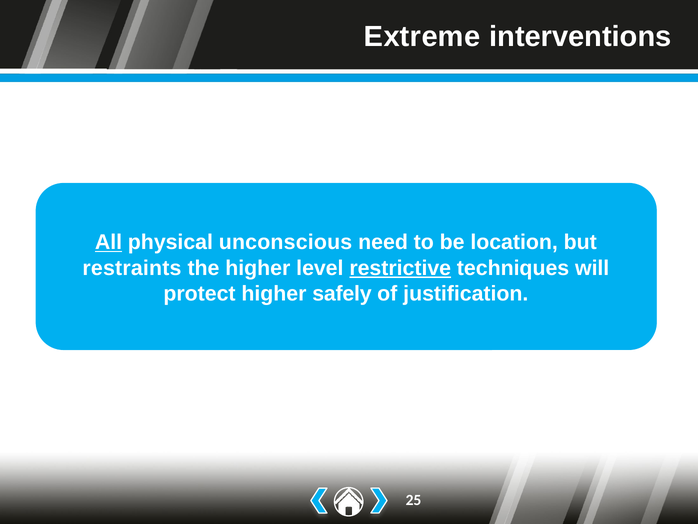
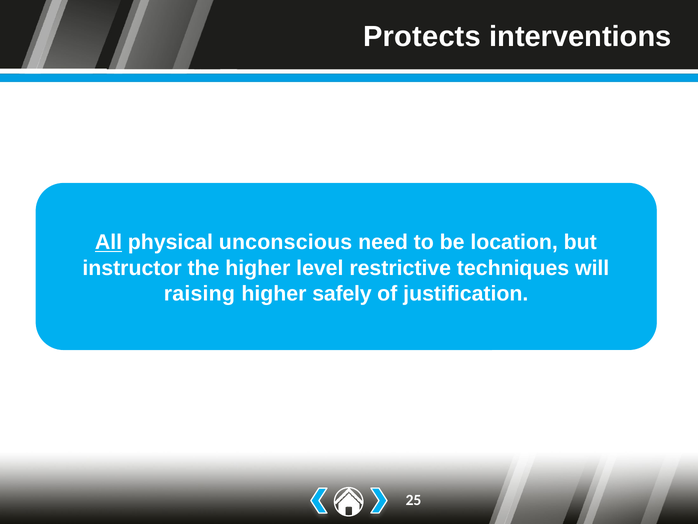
Extreme: Extreme -> Protects
restraints: restraints -> instructor
restrictive underline: present -> none
protect: protect -> raising
